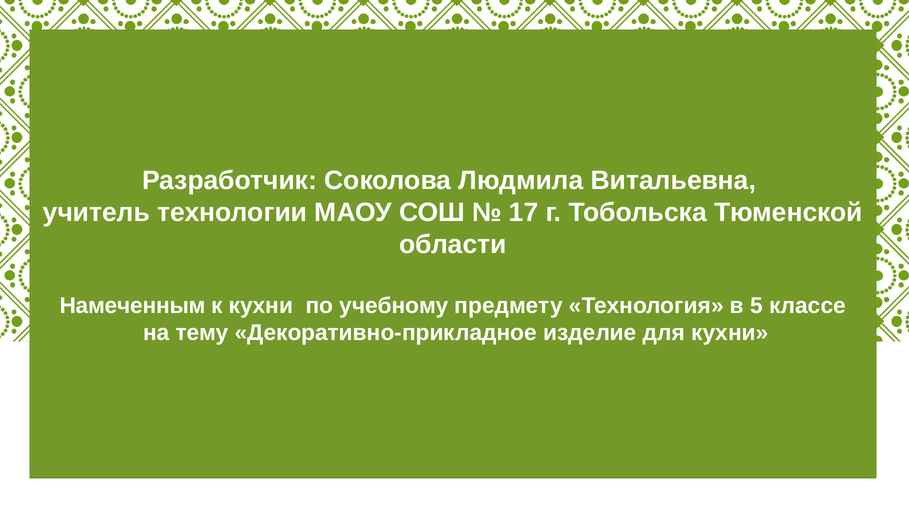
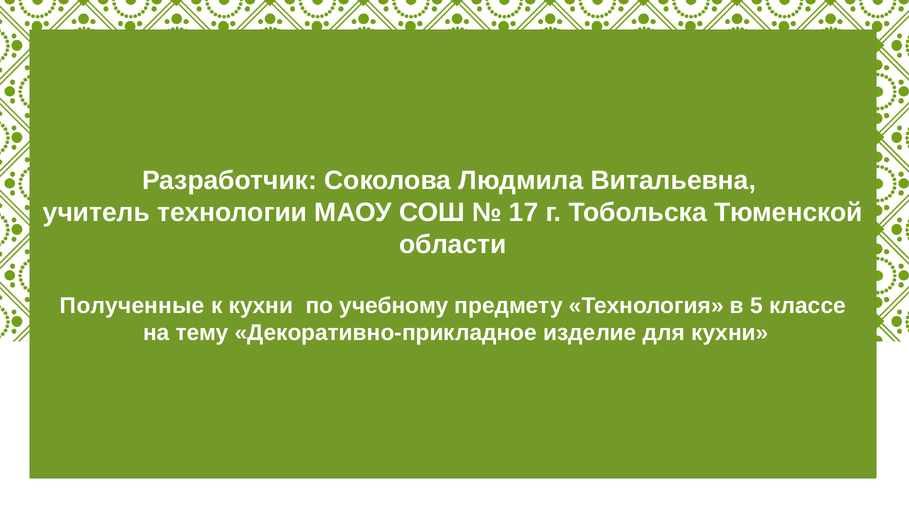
Намеченным: Намеченным -> Полученные
